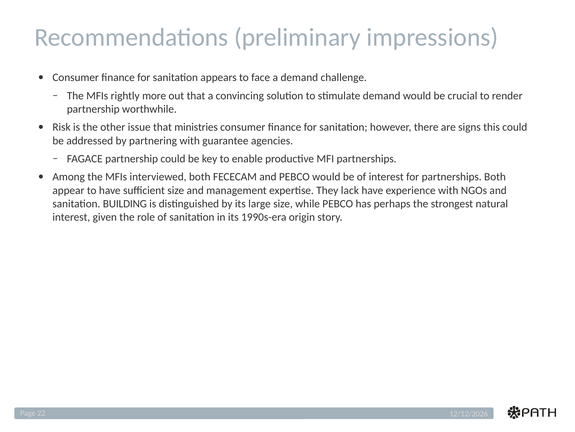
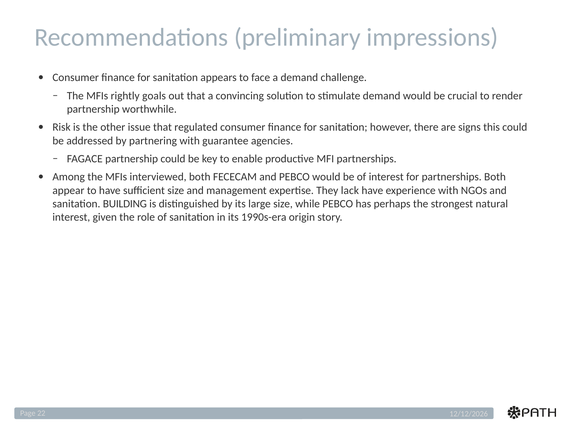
more: more -> goals
ministries: ministries -> regulated
